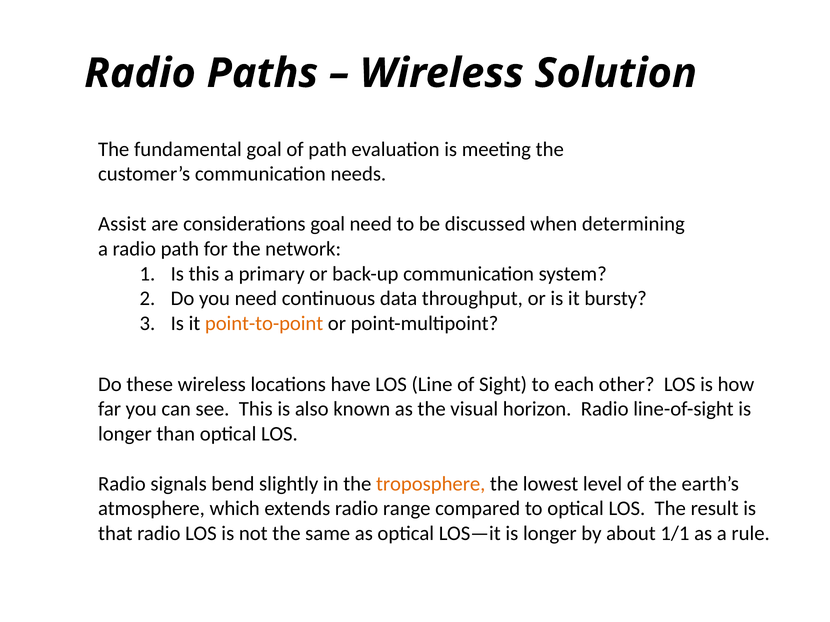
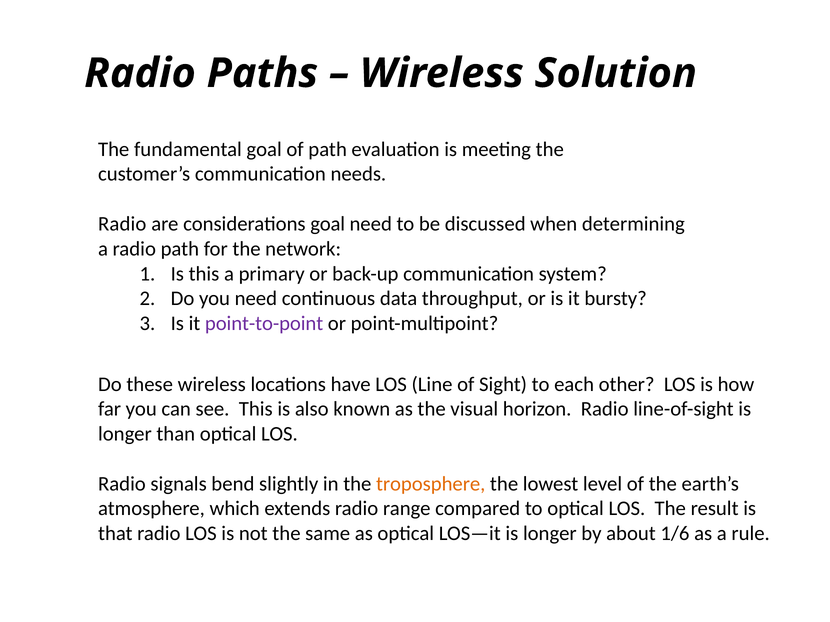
Assist at (122, 224): Assist -> Radio
point-to-point colour: orange -> purple
1/1: 1/1 -> 1/6
